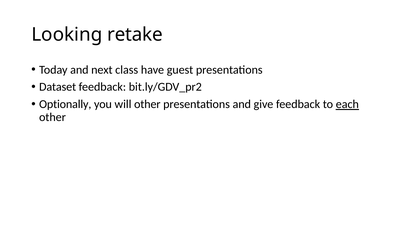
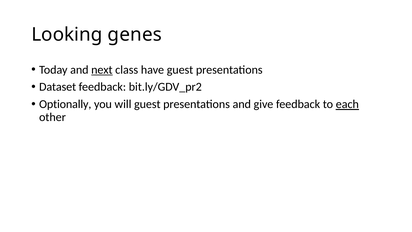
retake: retake -> genes
next underline: none -> present
will other: other -> guest
